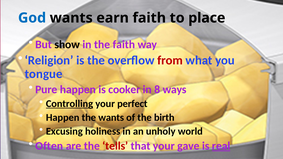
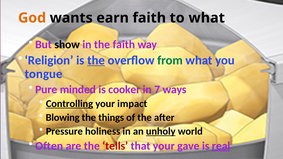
God colour: blue -> orange
to place: place -> what
the at (96, 60) underline: none -> present
from colour: red -> green
Pure happen: happen -> minded
8: 8 -> 7
perfect: perfect -> impact
Happen at (63, 118): Happen -> Blowing
the wants: wants -> things
birth: birth -> after
Excusing: Excusing -> Pressure
unholy underline: none -> present
